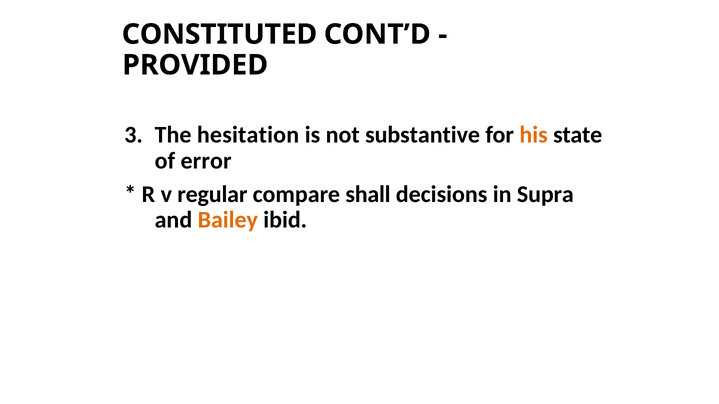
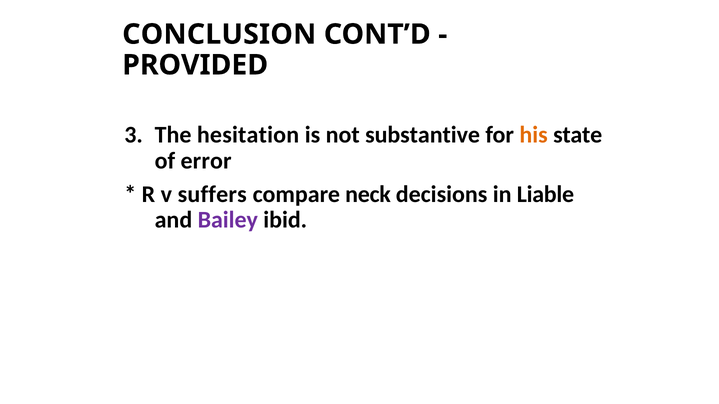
CONSTITUTED: CONSTITUTED -> CONCLUSION
regular: regular -> suffers
shall: shall -> neck
Supra: Supra -> Liable
Bailey colour: orange -> purple
